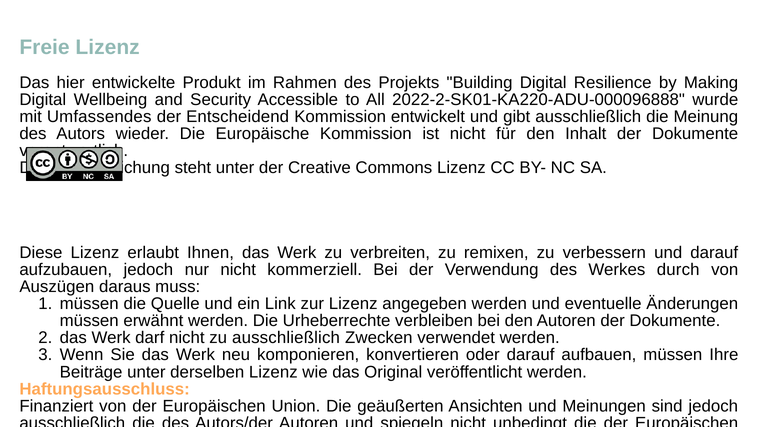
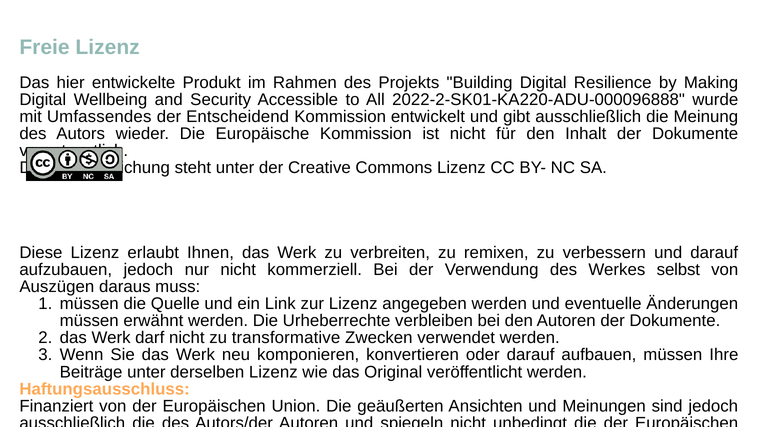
durch: durch -> selbst
zu ausschließlich: ausschließlich -> transformative
